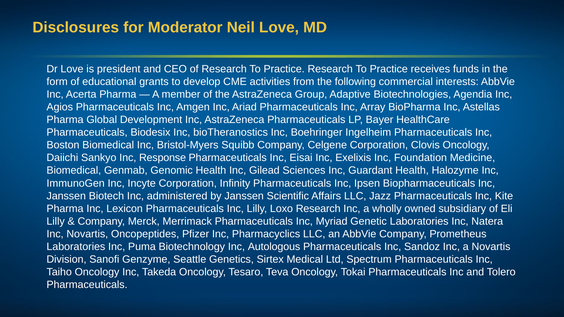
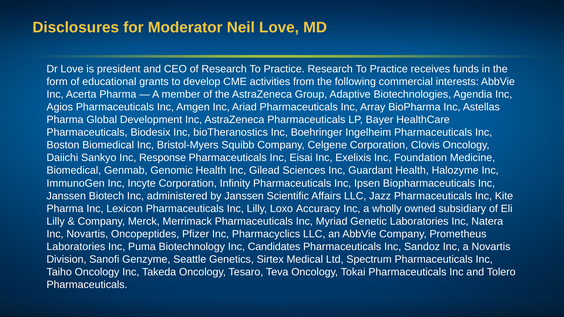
Loxo Research: Research -> Accuracy
Autologous: Autologous -> Candidates
